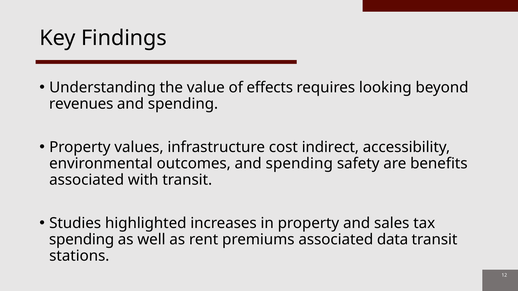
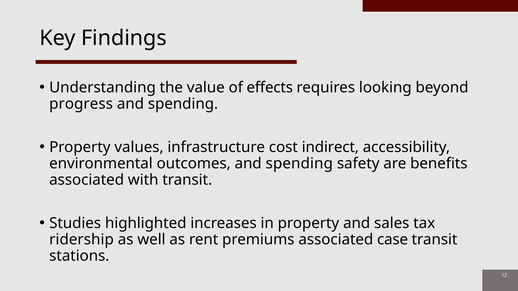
revenues: revenues -> progress
spending at (82, 240): spending -> ridership
data: data -> case
